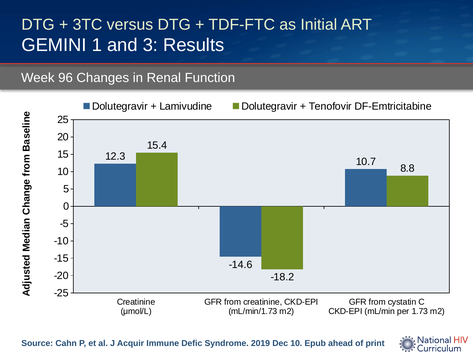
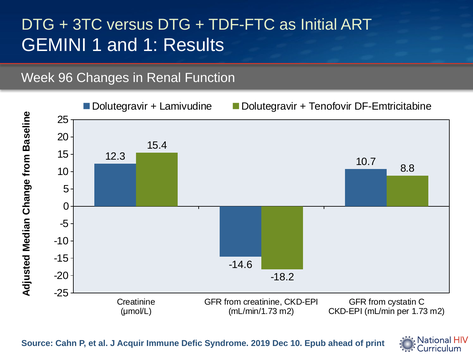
and 3: 3 -> 1
